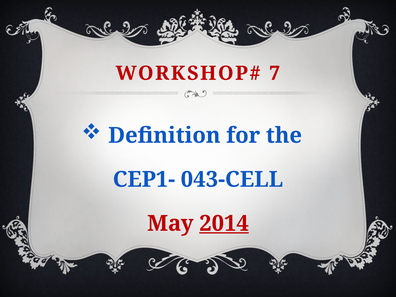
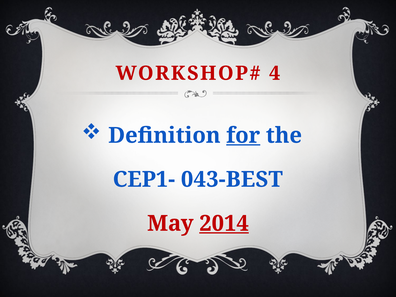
7: 7 -> 4
for underline: none -> present
043-CELL: 043-CELL -> 043-BEST
